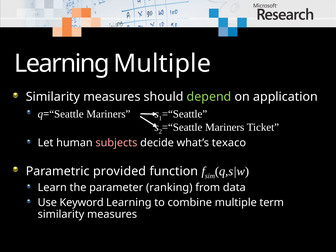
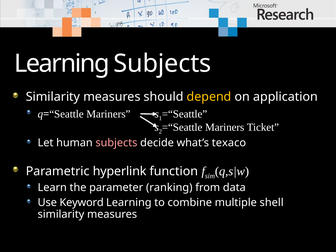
Learning Multiple: Multiple -> Subjects
depend colour: light green -> yellow
provided: provided -> hyperlink
term: term -> shell
